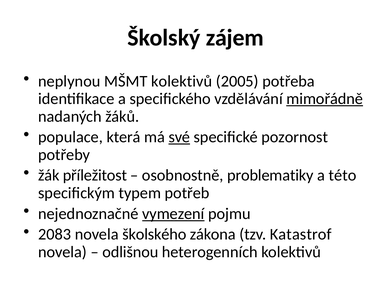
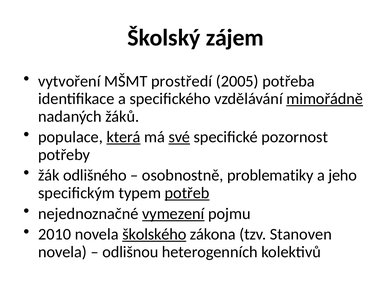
neplynou: neplynou -> vytvoření
MŠMT kolektivů: kolektivů -> prostředí
která underline: none -> present
příležitost: příležitost -> odlišného
této: této -> jeho
potřeb underline: none -> present
2083: 2083 -> 2010
školského underline: none -> present
Katastrof: Katastrof -> Stanoven
